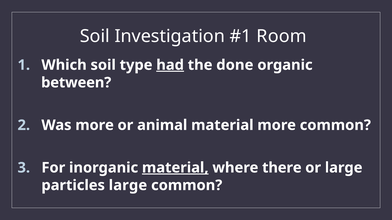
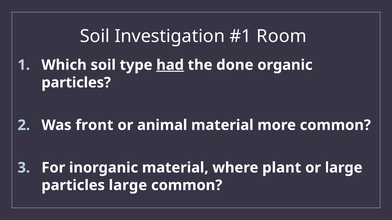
between at (76, 83): between -> particles
Was more: more -> front
material at (175, 168) underline: present -> none
there: there -> plant
